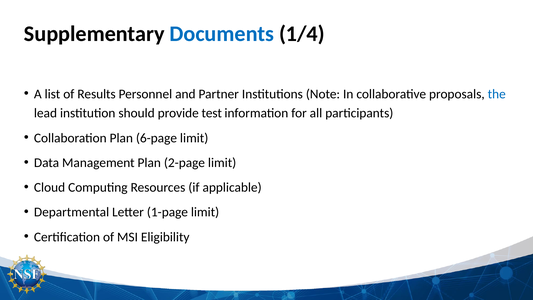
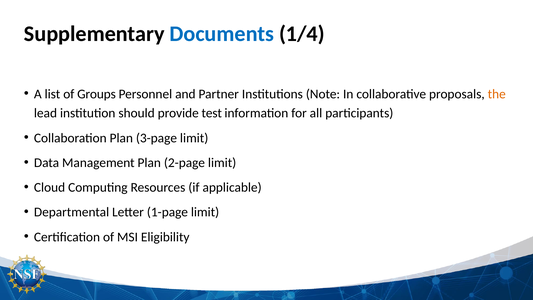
Results: Results -> Groups
the colour: blue -> orange
6-page: 6-page -> 3-page
